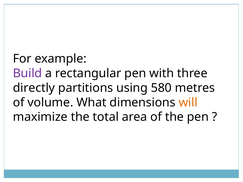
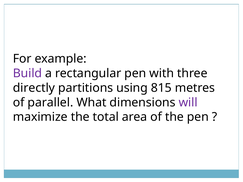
580: 580 -> 815
volume: volume -> parallel
will colour: orange -> purple
